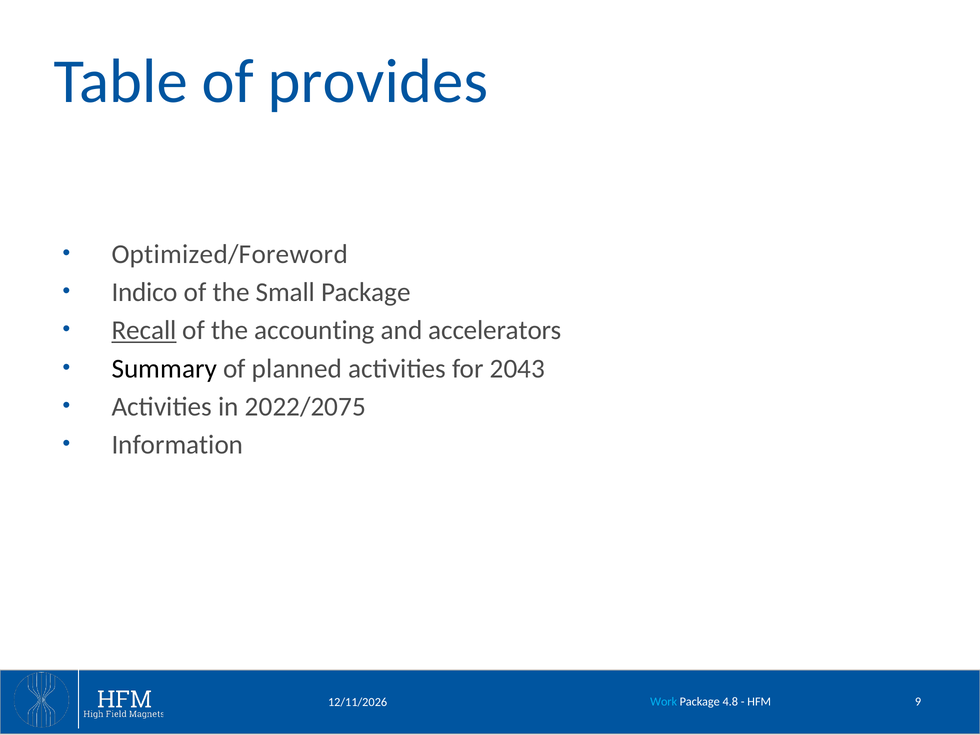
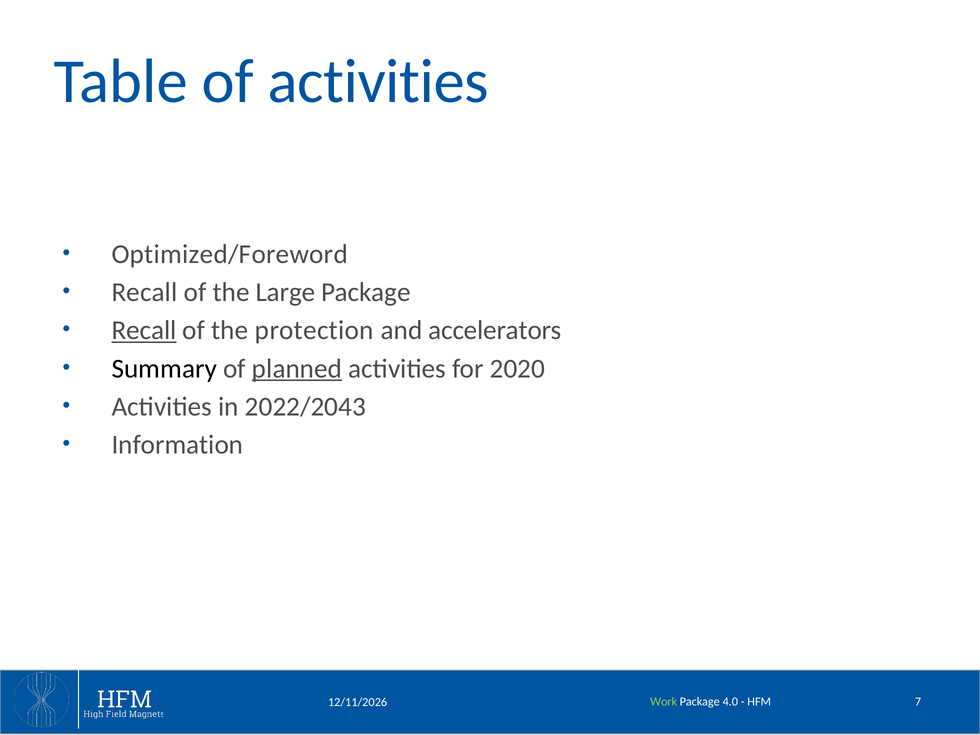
of provides: provides -> activities
Indico at (145, 292): Indico -> Recall
Small: Small -> Large
accounting: accounting -> protection
planned underline: none -> present
2043: 2043 -> 2020
2022/2075: 2022/2075 -> 2022/2043
Work colour: light blue -> light green
4.8: 4.8 -> 4.0
9: 9 -> 7
